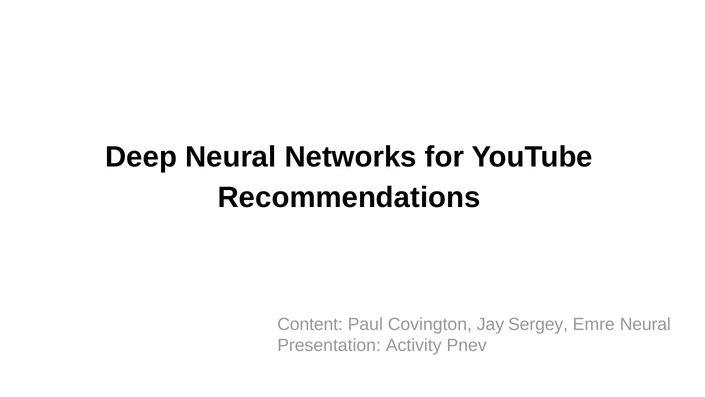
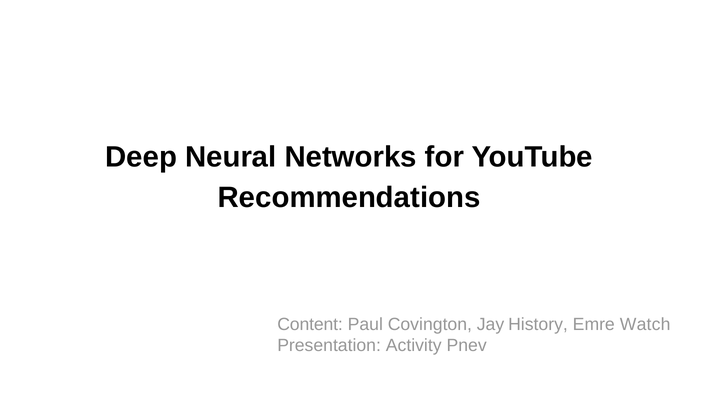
Sergey: Sergey -> History
Emre Neural: Neural -> Watch
